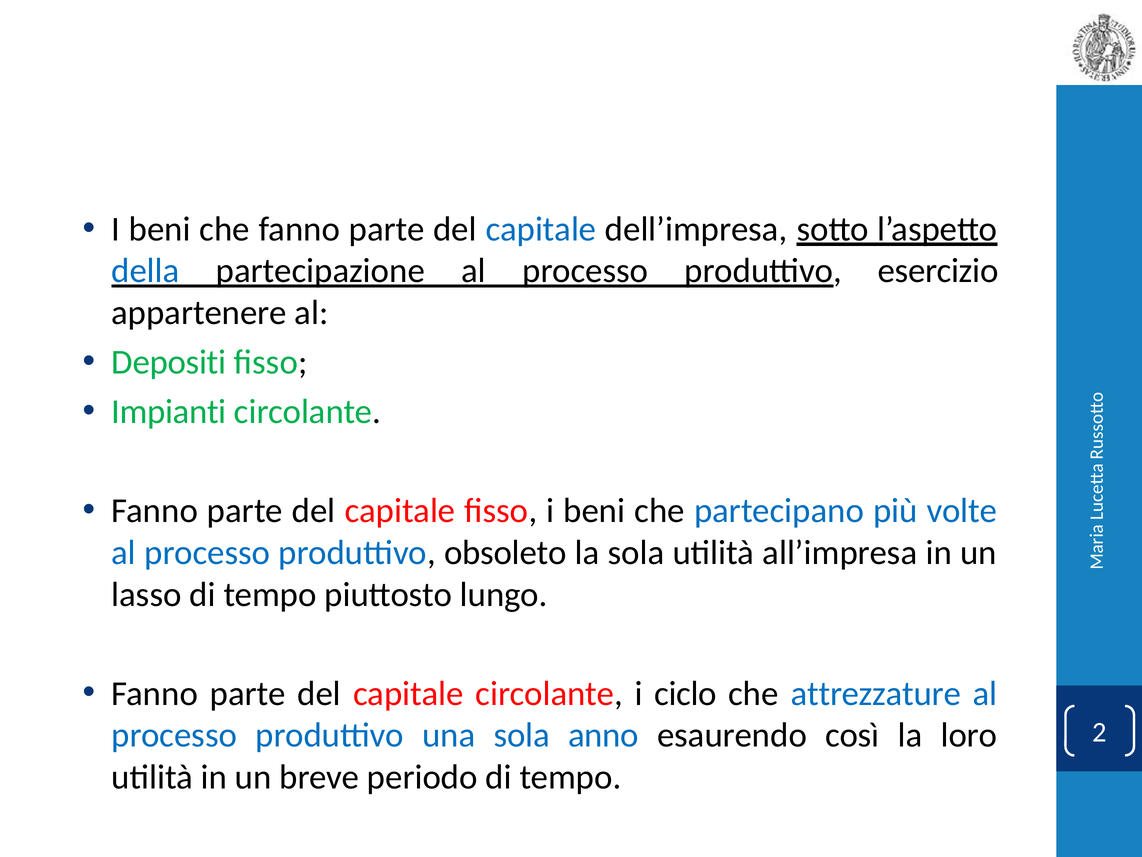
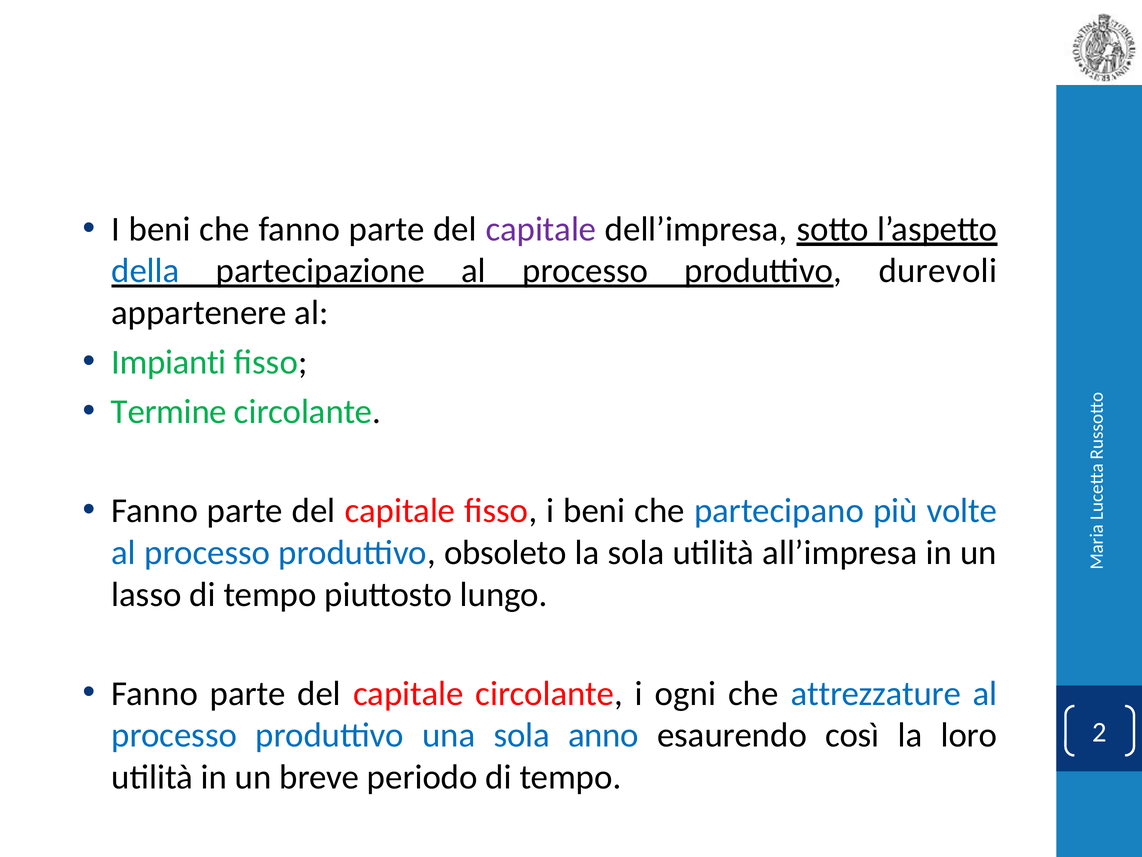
capitale at (541, 229) colour: blue -> purple
esercizio: esercizio -> durevoli
Depositi: Depositi -> Impianti
Impianti: Impianti -> Termine
ciclo: ciclo -> ogni
